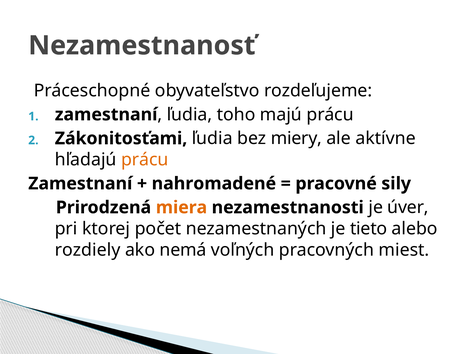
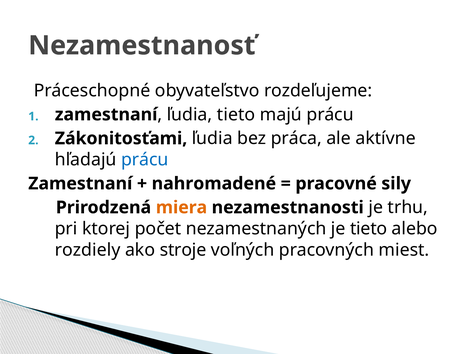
ľudia toho: toho -> tieto
miery: miery -> práca
prácu at (145, 160) colour: orange -> blue
úver: úver -> trhu
nemá: nemá -> stroje
